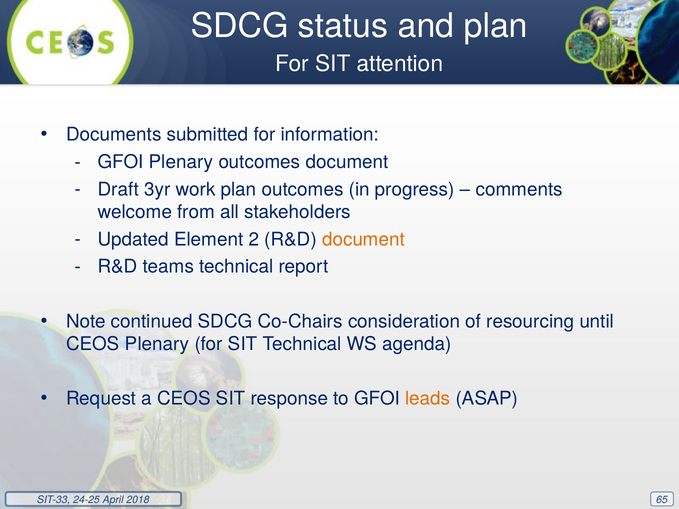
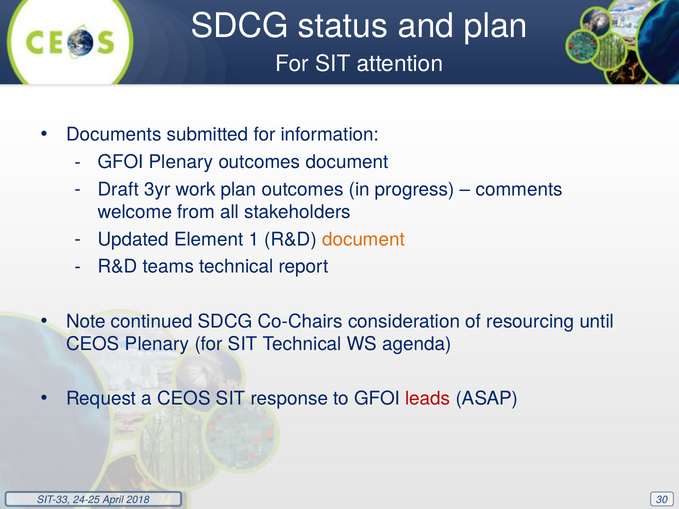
2: 2 -> 1
leads colour: orange -> red
65: 65 -> 30
